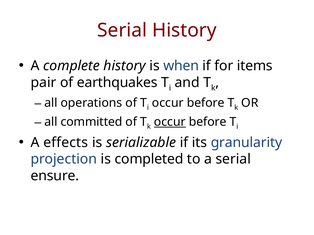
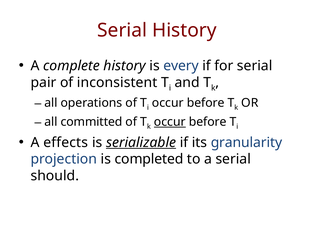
when: when -> every
for items: items -> serial
earthquakes: earthquakes -> inconsistent
serializable underline: none -> present
ensure: ensure -> should
